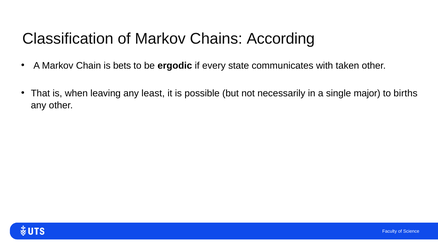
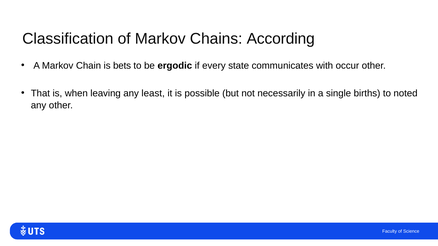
taken: taken -> occur
major: major -> births
births: births -> noted
